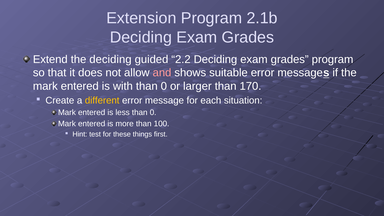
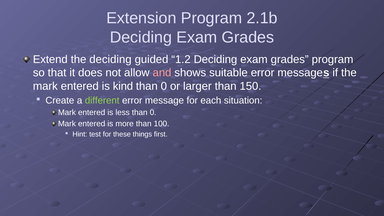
2.2: 2.2 -> 1.2
with: with -> kind
170: 170 -> 150
different colour: yellow -> light green
